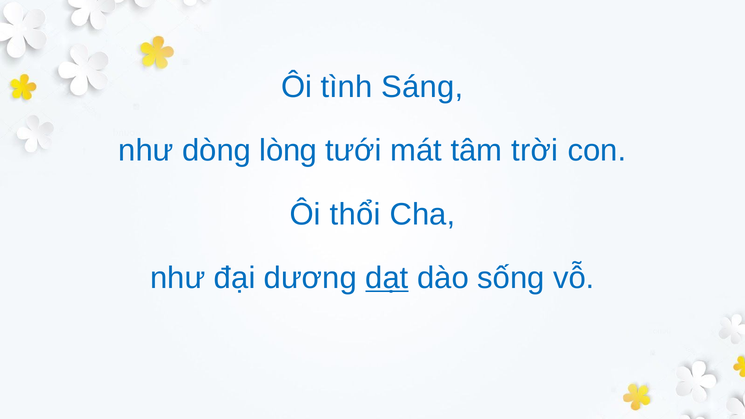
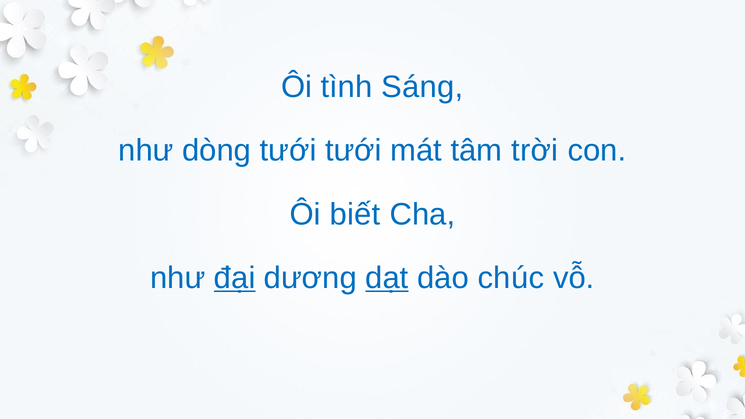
dòng lòng: lòng -> tưới
thổi: thổi -> biết
đại underline: none -> present
sống: sống -> chúc
